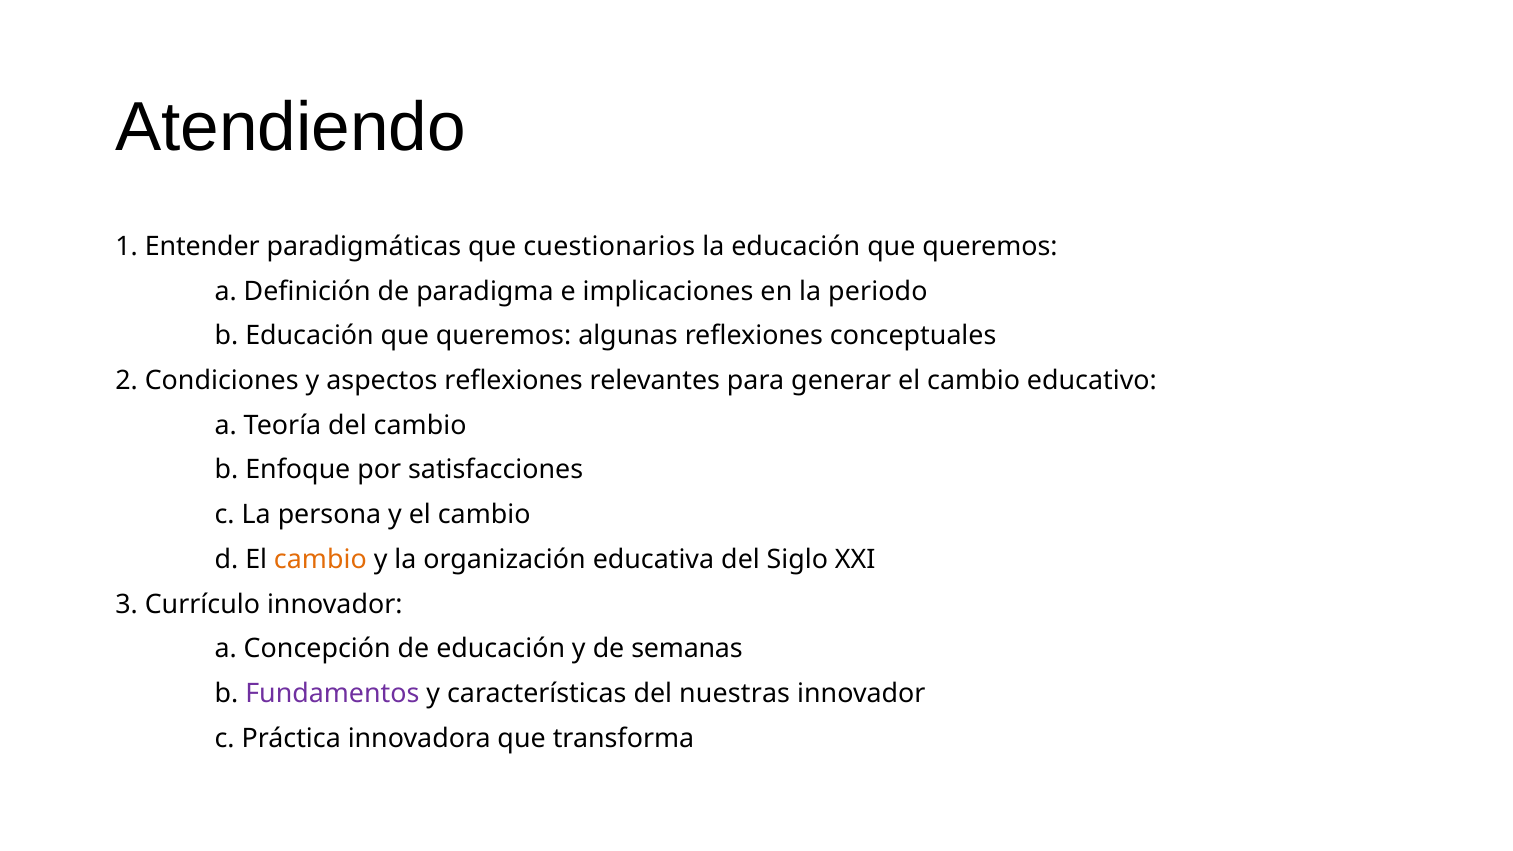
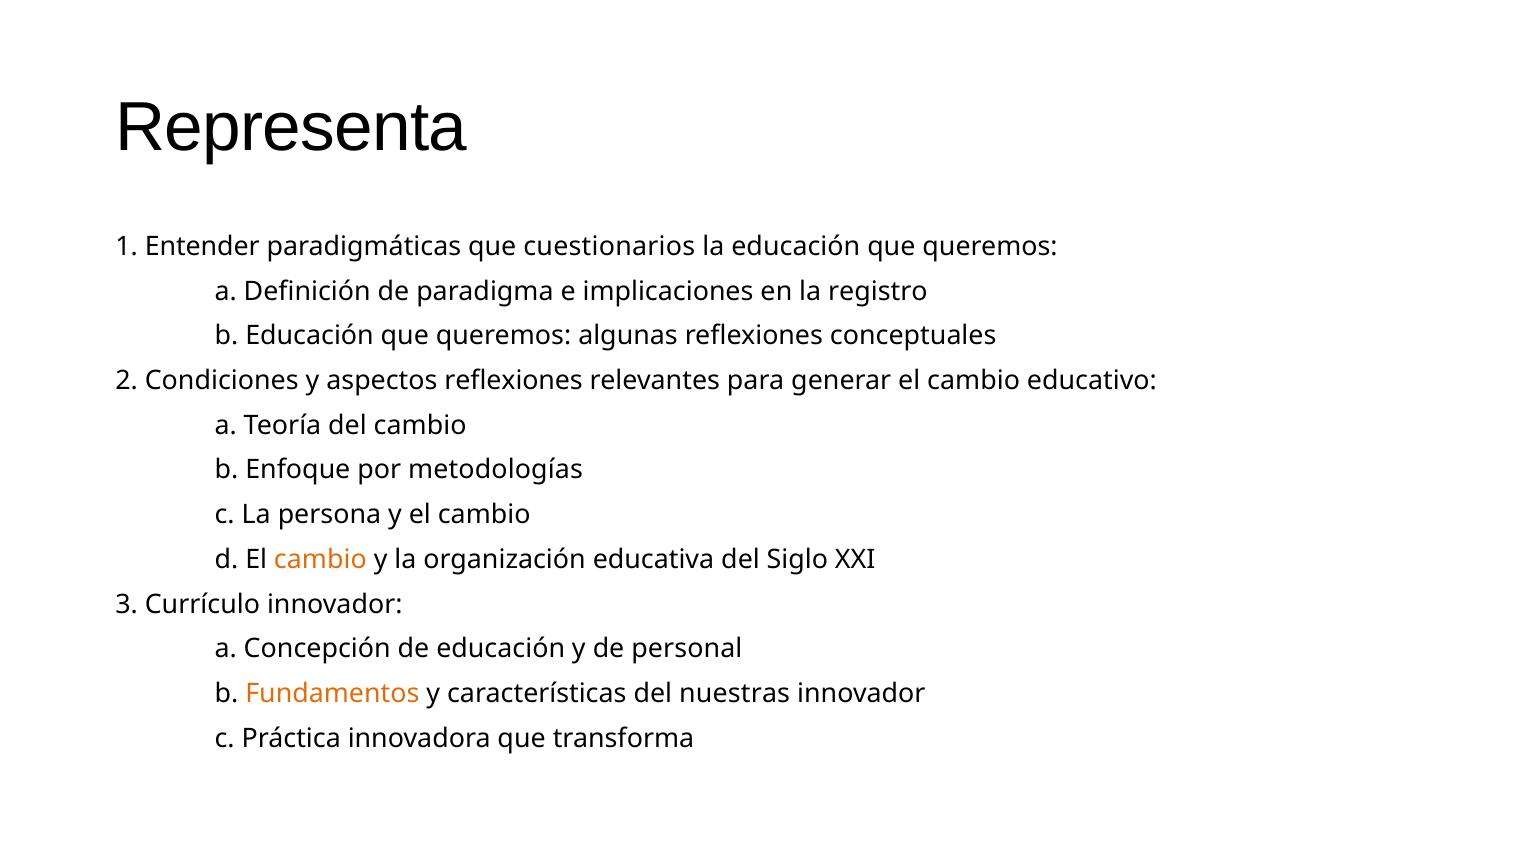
Atendiendo: Atendiendo -> Representa
periodo: periodo -> registro
satisfacciones: satisfacciones -> metodologías
semanas: semanas -> personal
Fundamentos colour: purple -> orange
